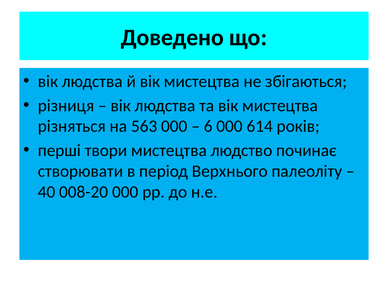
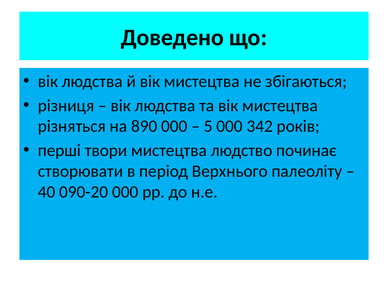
563: 563 -> 890
6: 6 -> 5
614: 614 -> 342
008-20: 008-20 -> 090-20
